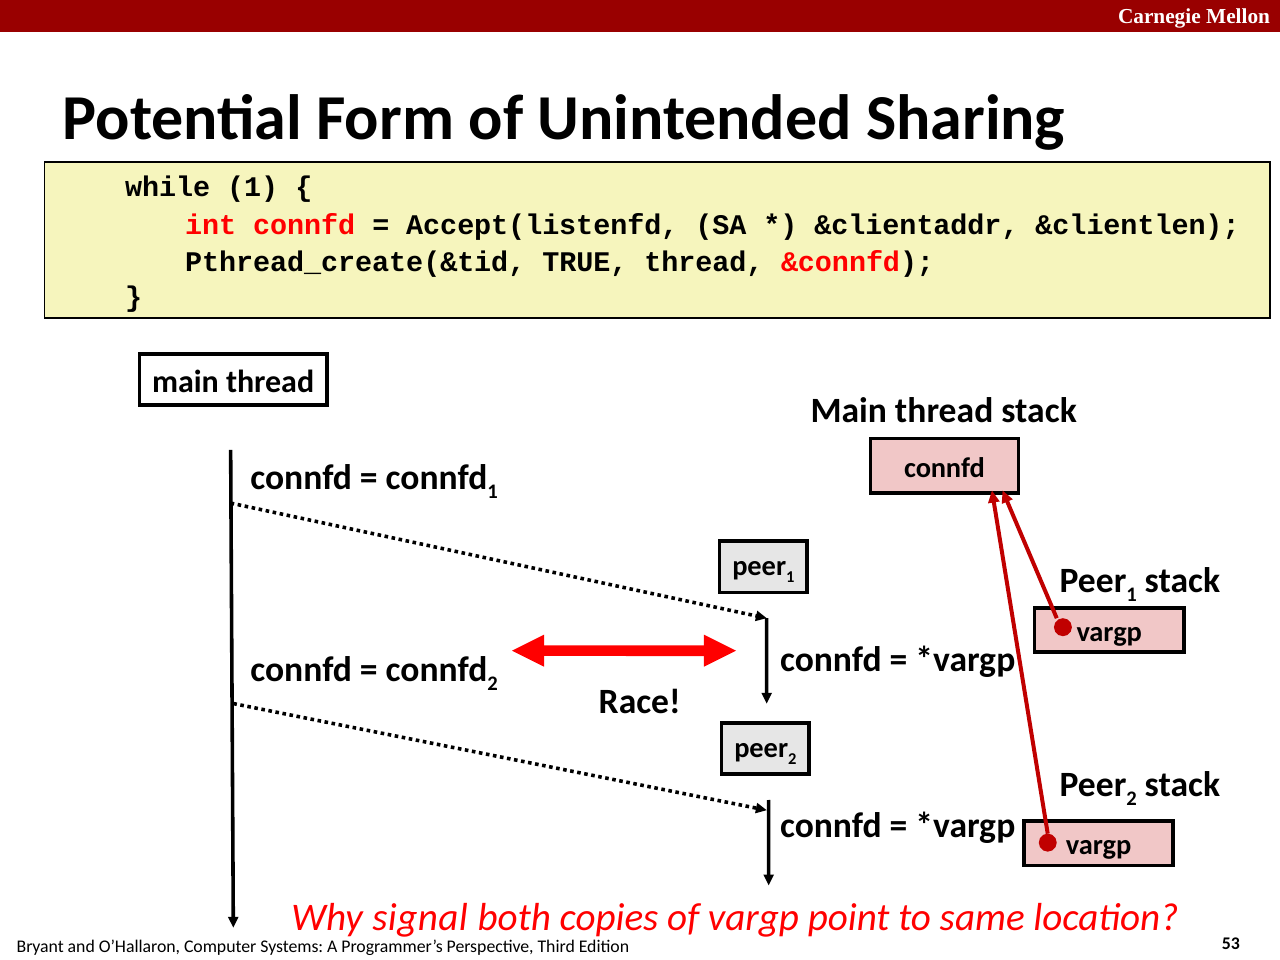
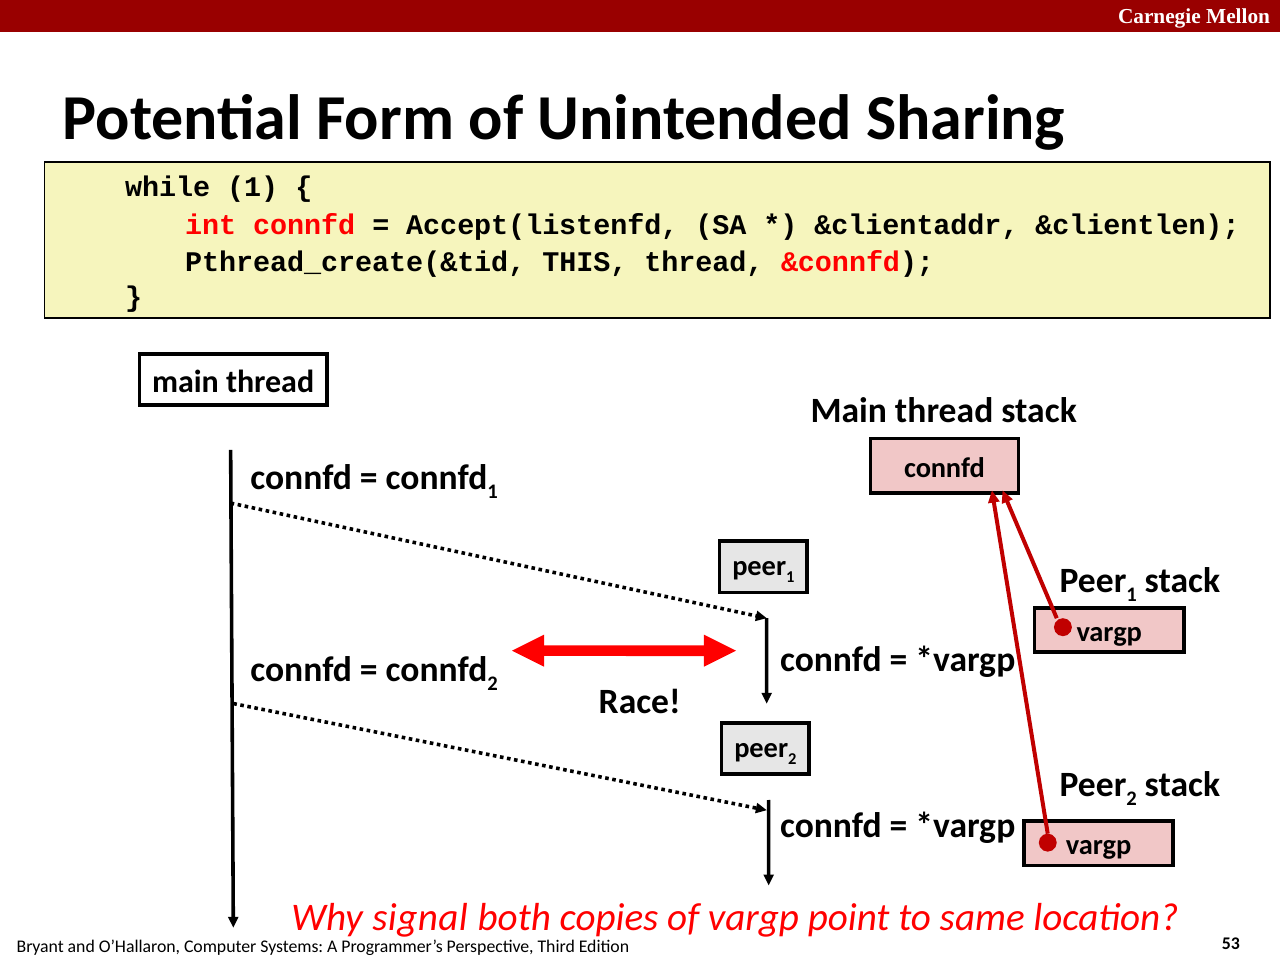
TRUE: TRUE -> THIS
